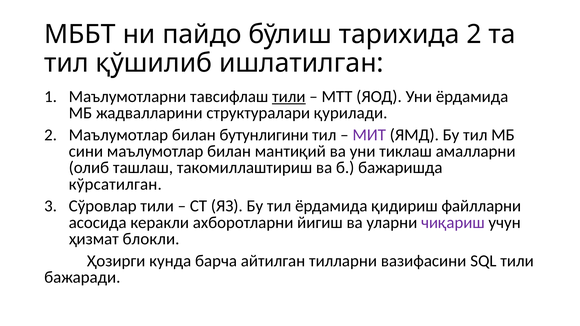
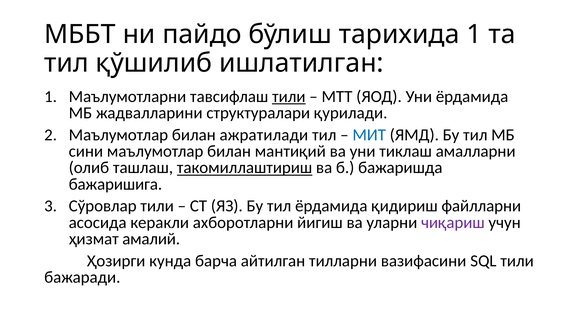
тарихида 2: 2 -> 1
бутунлигини: бутунлигини -> ажратилади
МИТ colour: purple -> blue
такомиллаштириш underline: none -> present
кўрсатилган: кўрсатилган -> бажаришига
блокли: блокли -> амалий
